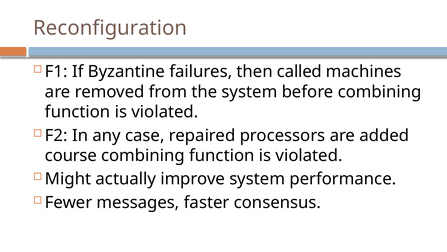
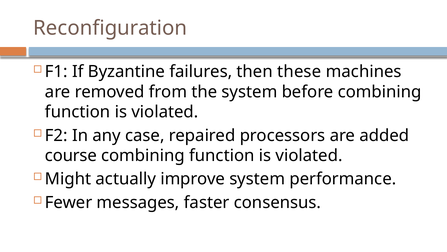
called: called -> these
